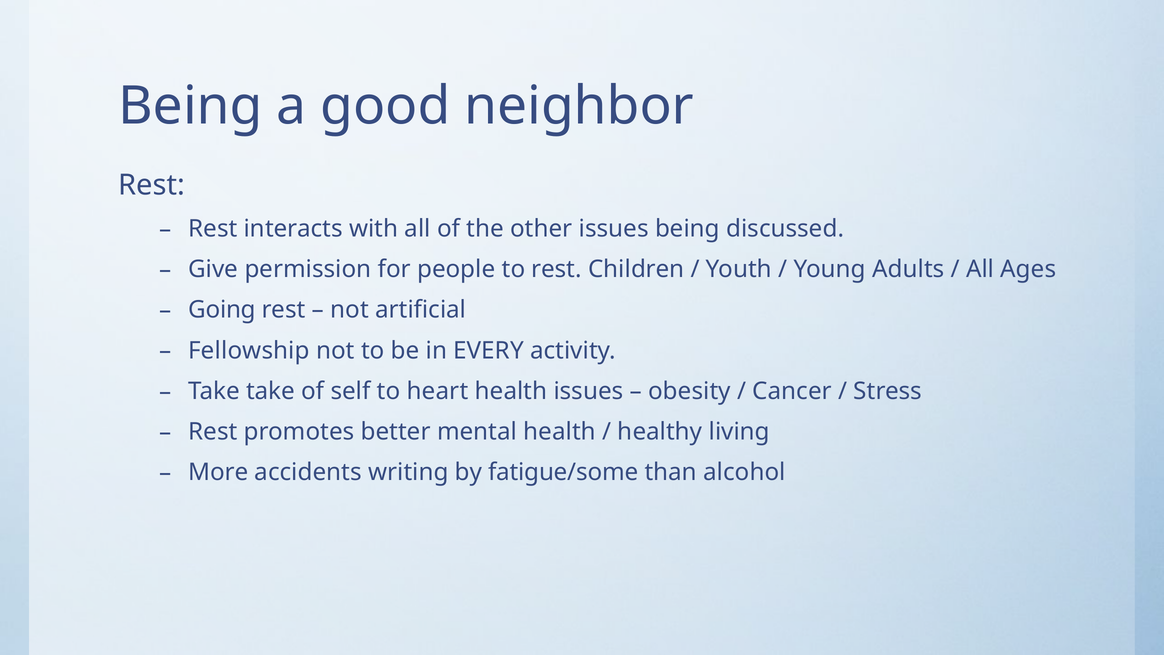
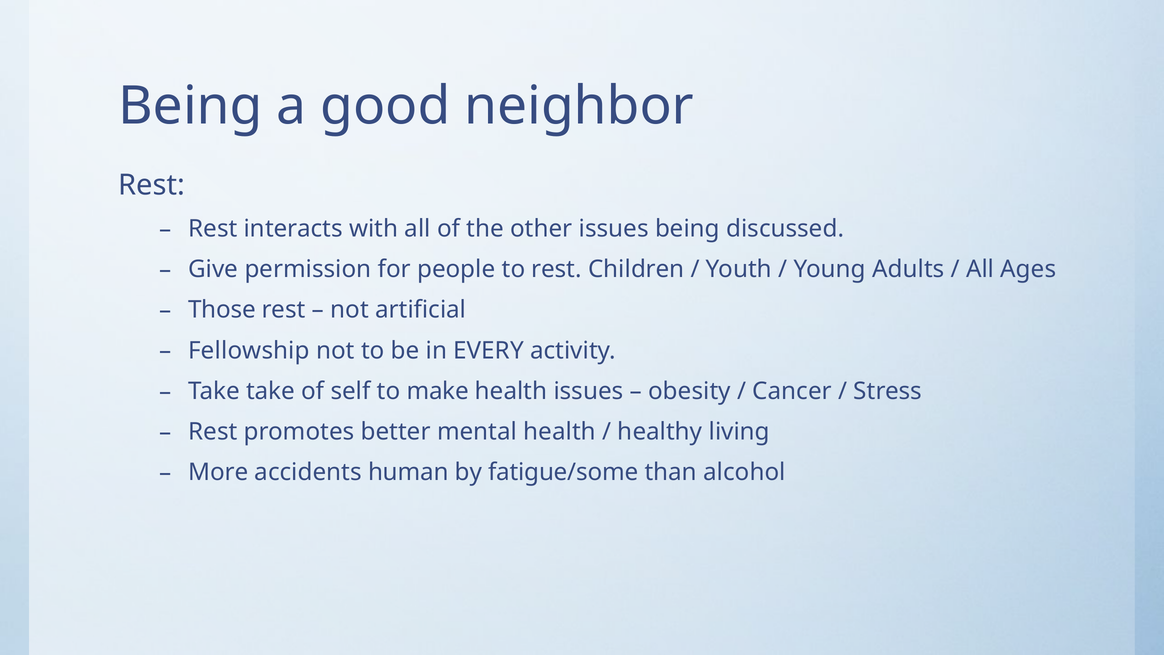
Going: Going -> Those
heart: heart -> make
writing: writing -> human
